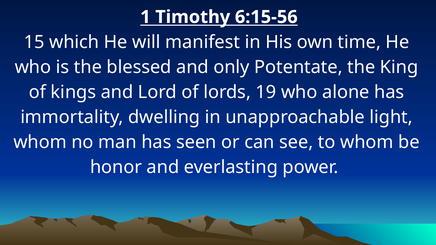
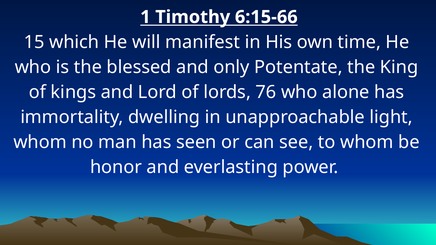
6:15-56: 6:15-56 -> 6:15-66
19: 19 -> 76
